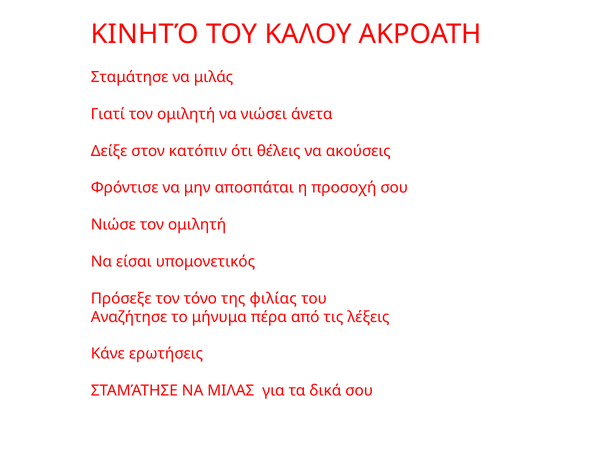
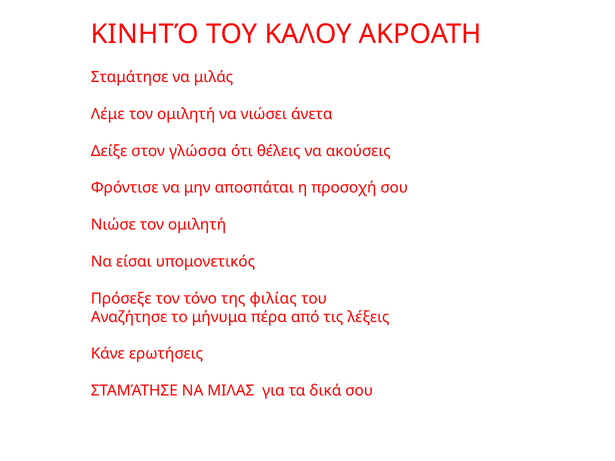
Γιατί: Γιατί -> Λέμε
κατόπιν: κατόπιν -> γλώσσα
